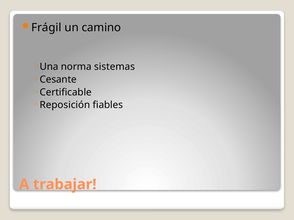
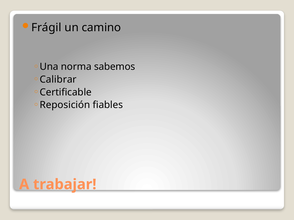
sistemas: sistemas -> sabemos
Cesante: Cesante -> Calibrar
